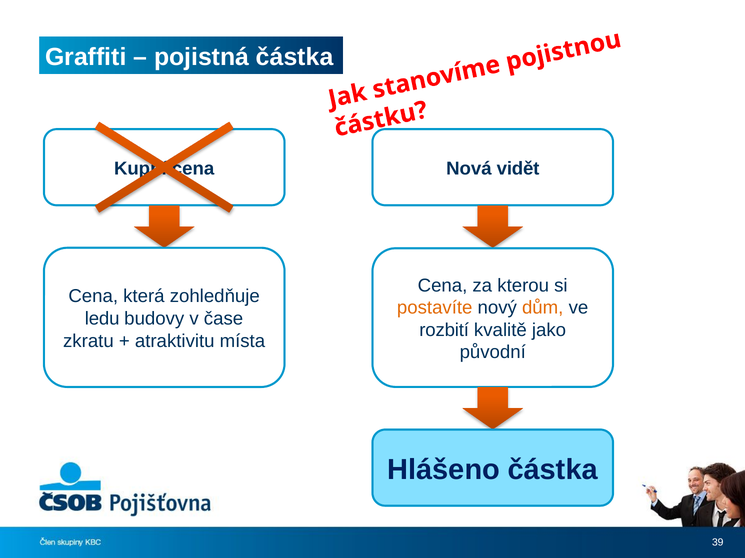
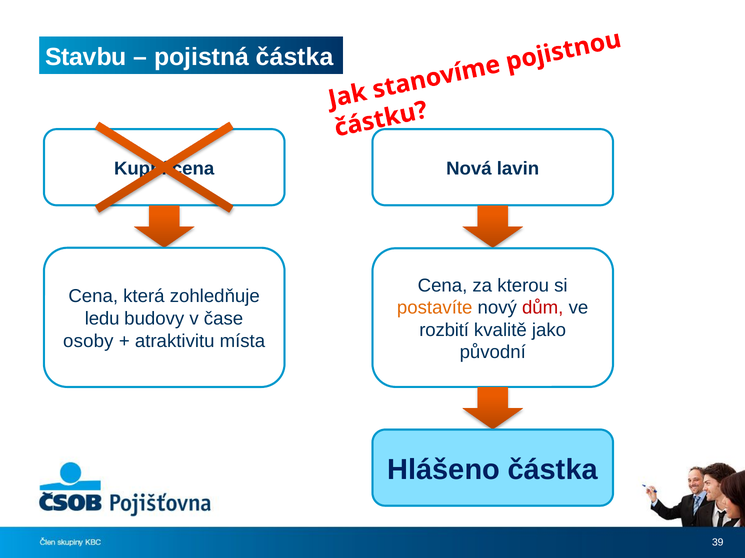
Graffiti: Graffiti -> Stavbu
vidět: vidět -> lavin
dům colour: orange -> red
zkratu: zkratu -> osoby
